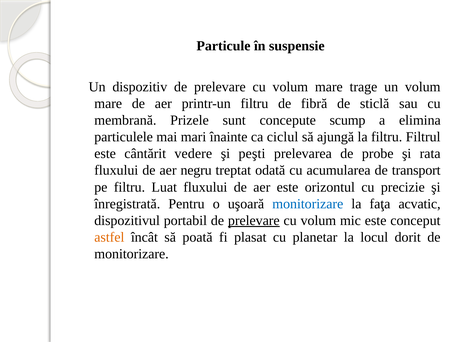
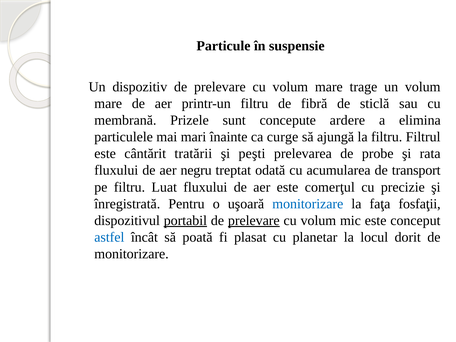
scump: scump -> ardere
ciclul: ciclul -> curge
vedere: vedere -> tratării
orizontul: orizontul -> comerţul
acvatic: acvatic -> fosfaţii
portabil underline: none -> present
astfel colour: orange -> blue
